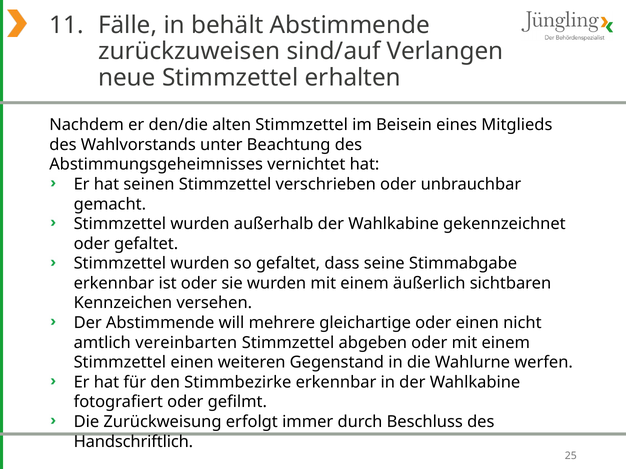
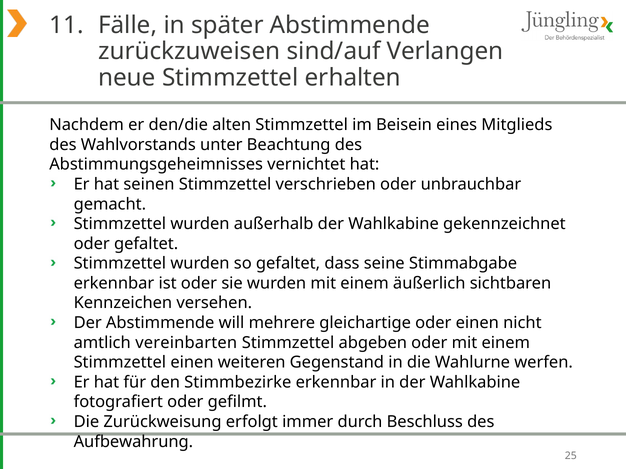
behält: behält -> später
Handschriftlich: Handschriftlich -> Aufbewahrung
